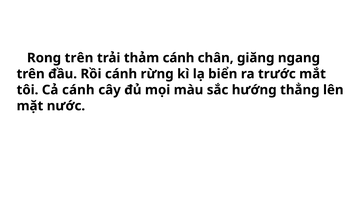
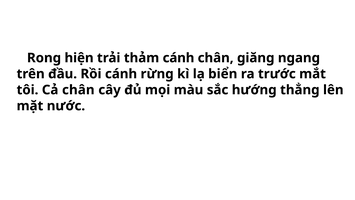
Rong trên: trên -> hiện
Cả cánh: cánh -> chân
